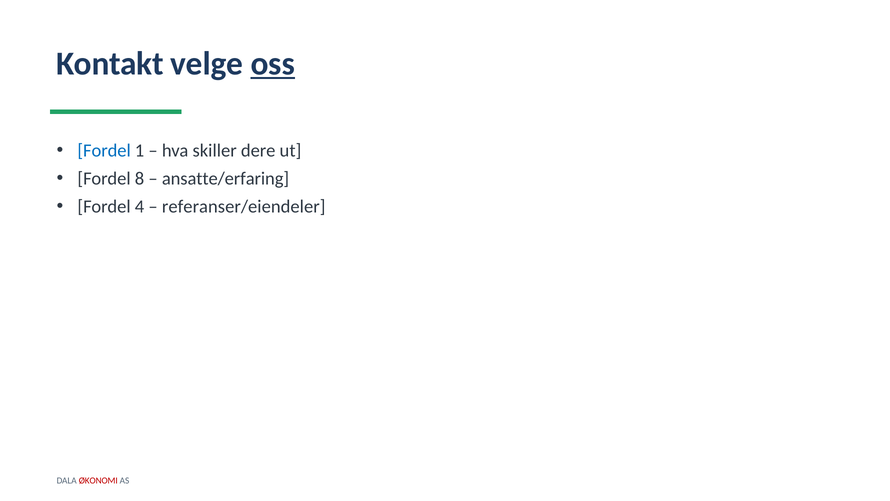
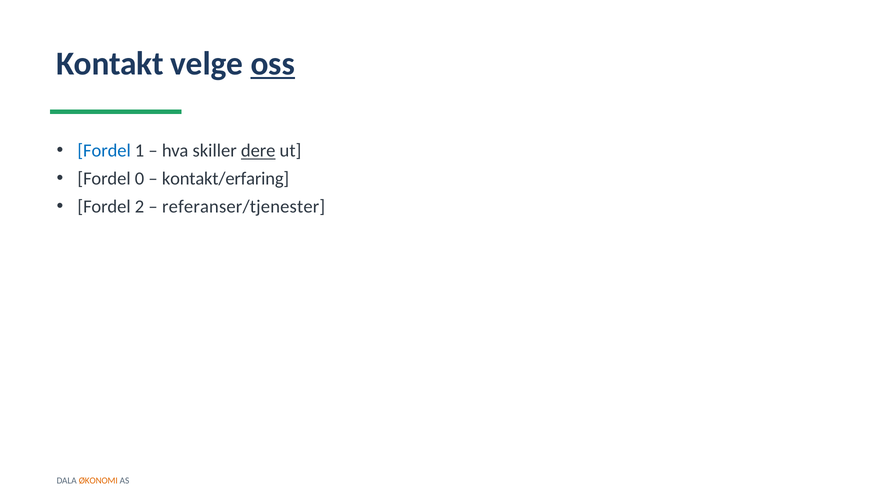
dere underline: none -> present
8: 8 -> 0
ansatte/erfaring: ansatte/erfaring -> kontakt/erfaring
4: 4 -> 2
referanser/eiendeler: referanser/eiendeler -> referanser/tjenester
ØKONOMI colour: red -> orange
